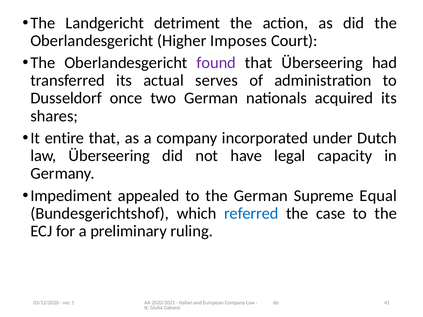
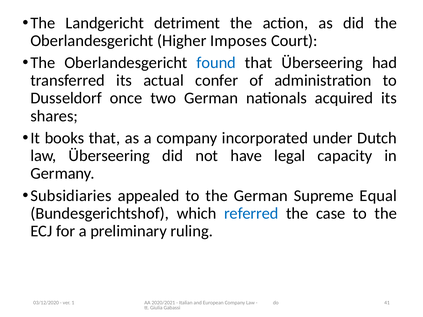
found colour: purple -> blue
serves: serves -> confer
entire: entire -> books
Impediment: Impediment -> Subsidiaries
